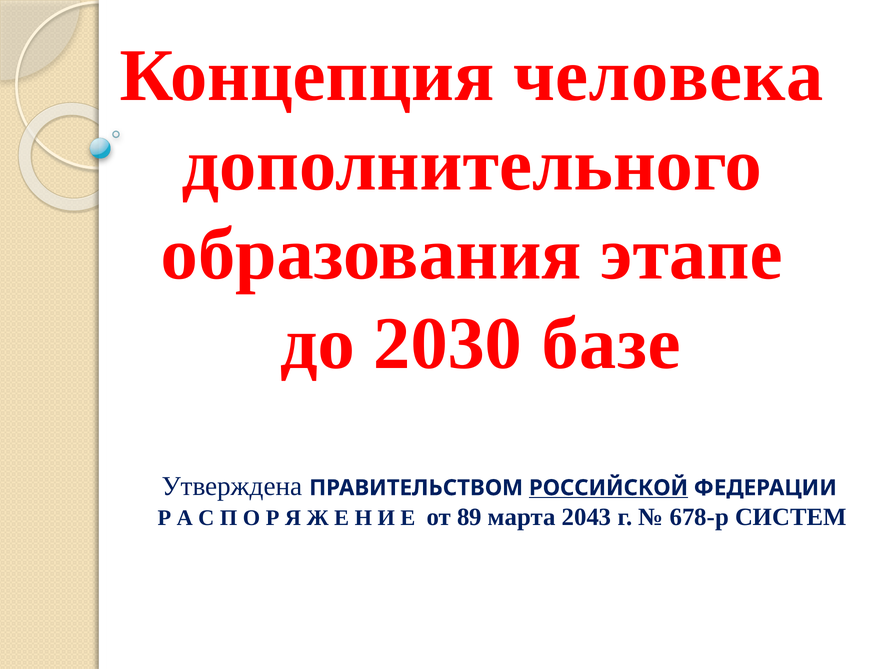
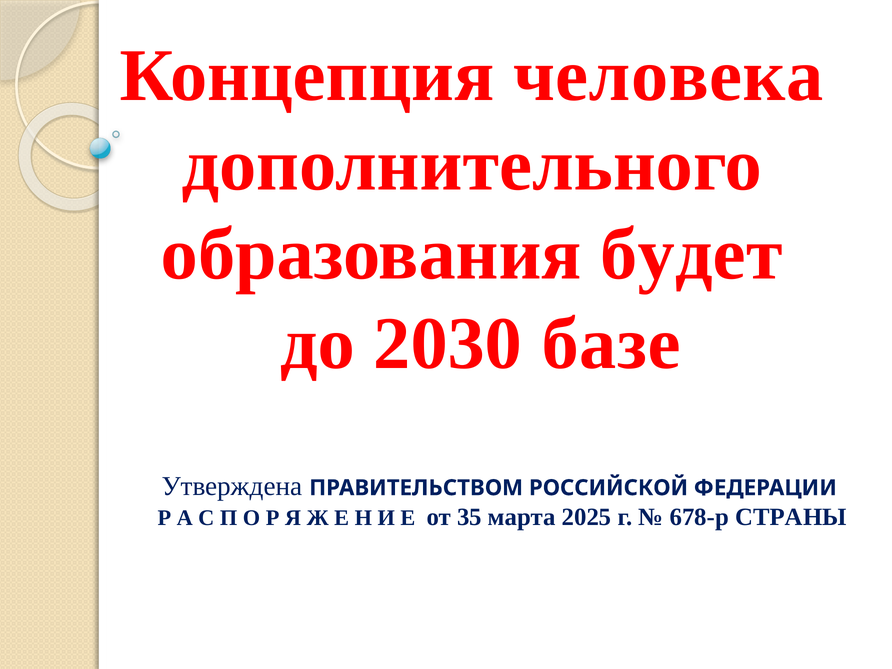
этапе: этапе -> будет
РОССИЙСКОЙ underline: present -> none
89: 89 -> 35
2043: 2043 -> 2025
СИСТЕМ: СИСТЕМ -> СТРАНЫ
